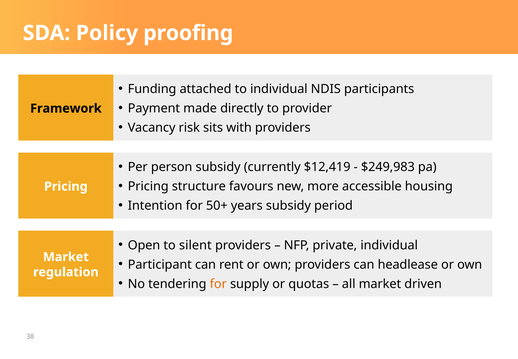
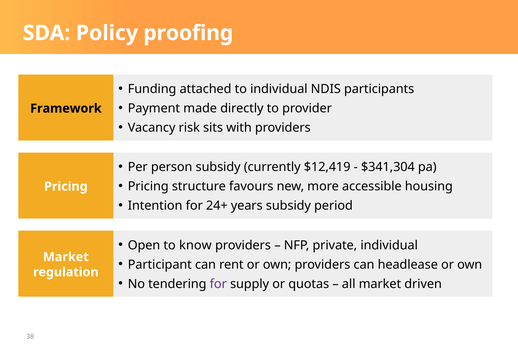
$249,983: $249,983 -> $341,304
50+: 50+ -> 24+
silent: silent -> know
for at (218, 284) colour: orange -> purple
